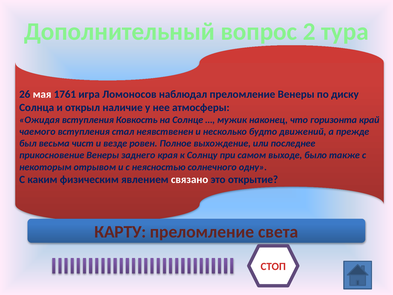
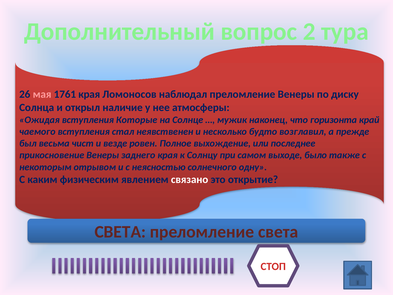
мая colour: white -> pink
1761 игра: игра -> края
Ковкость: Ковкость -> Которые
движений: движений -> возглавил
КАРТУ at (120, 232): КАРТУ -> СВЕТА
